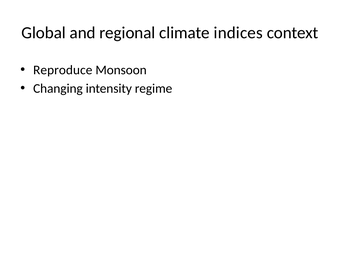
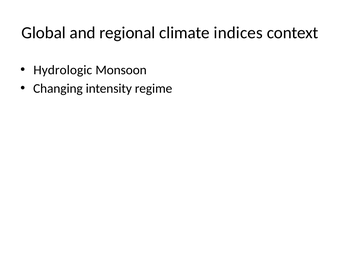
Reproduce: Reproduce -> Hydrologic
